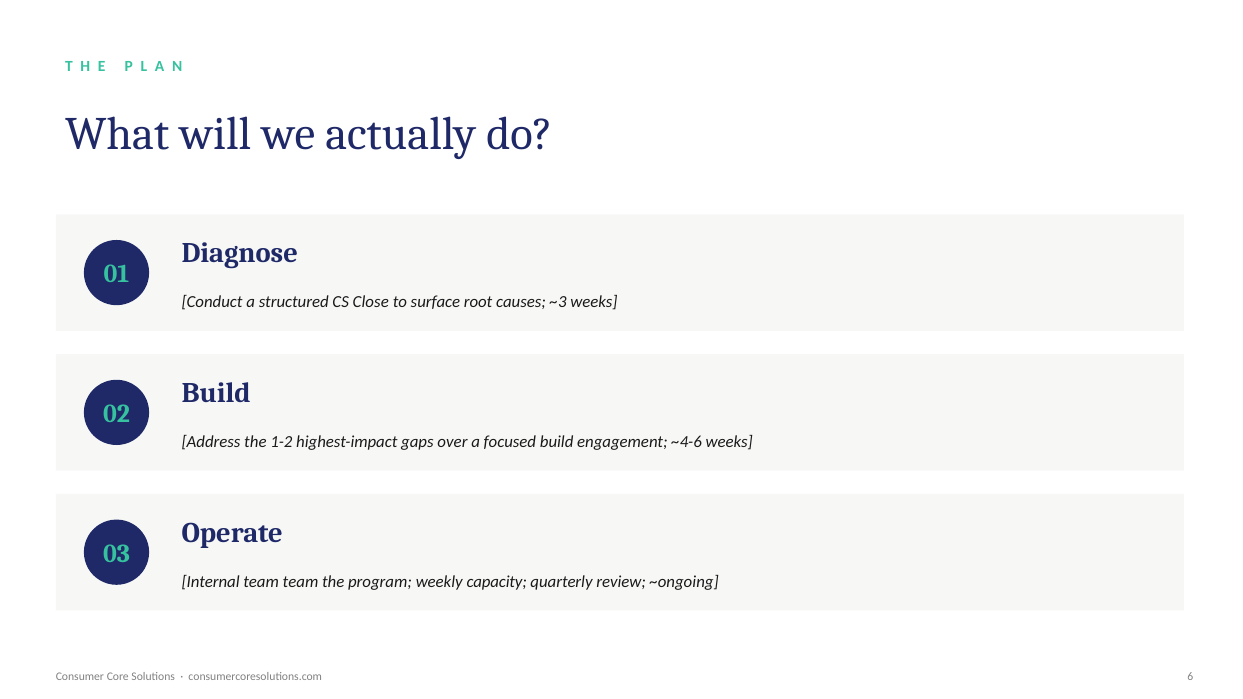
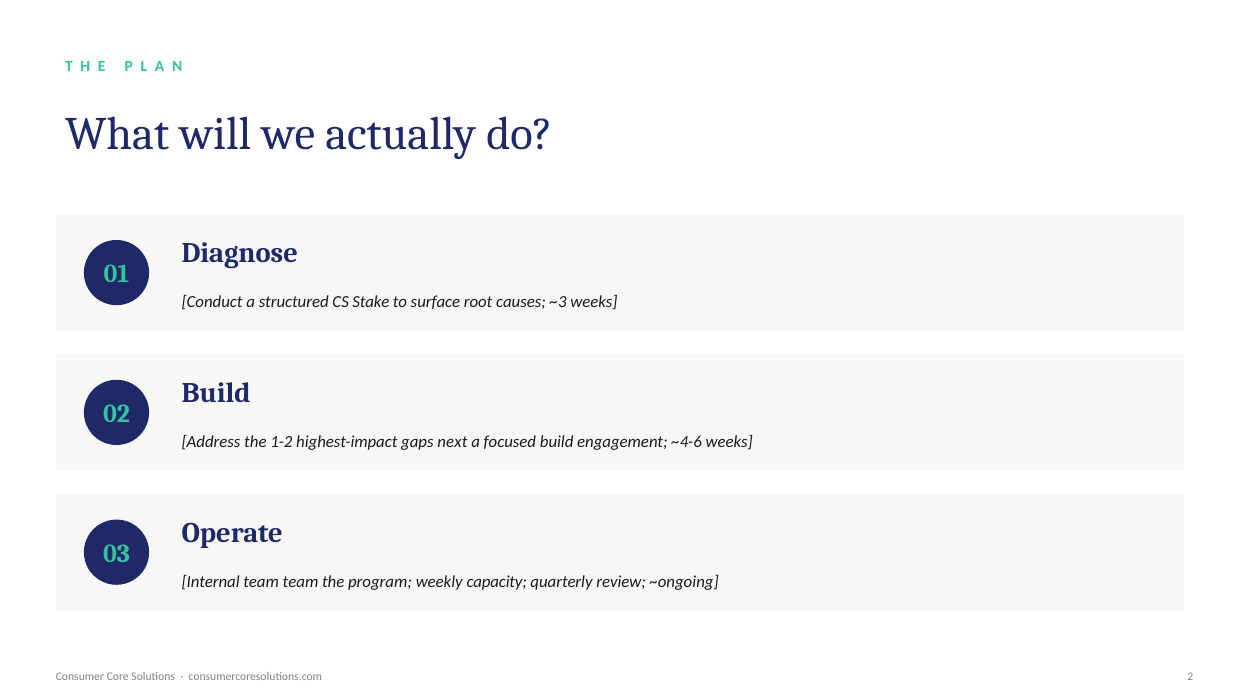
Close: Close -> Stake
over: over -> next
6: 6 -> 2
